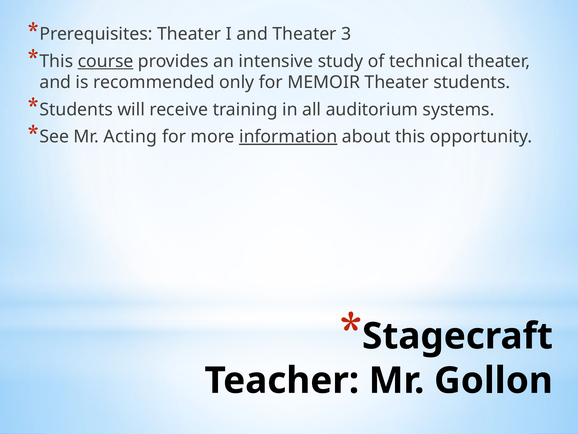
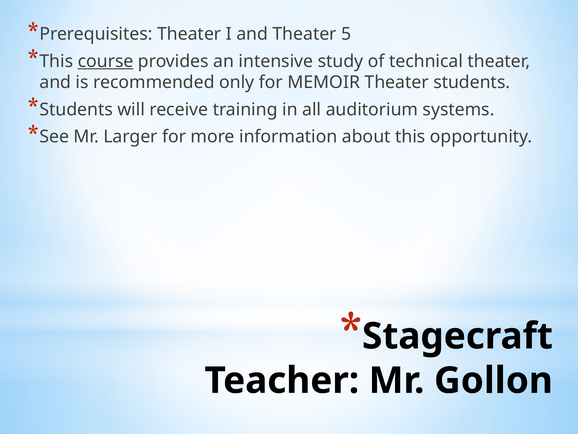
3: 3 -> 5
Acting: Acting -> Larger
information underline: present -> none
